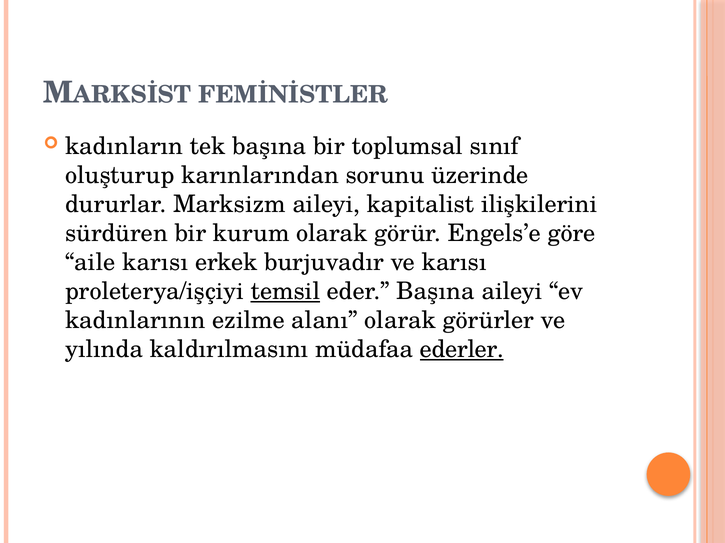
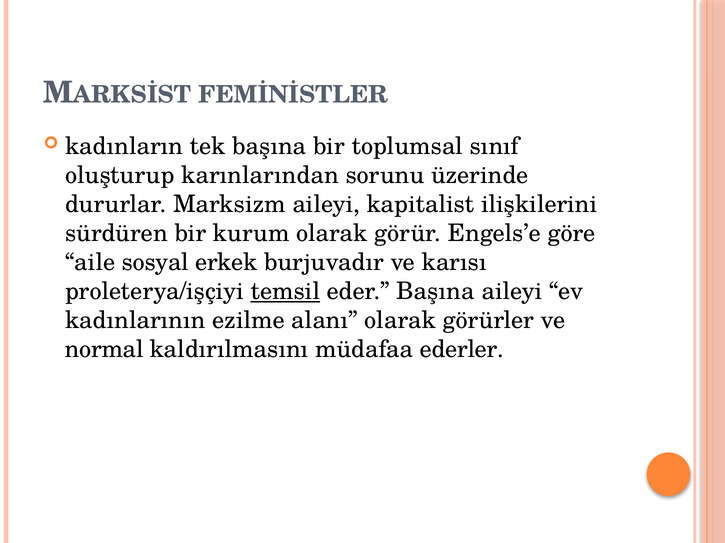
aile karısı: karısı -> sosyal
yılında: yılında -> normal
ederler underline: present -> none
